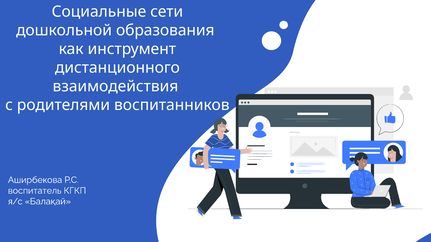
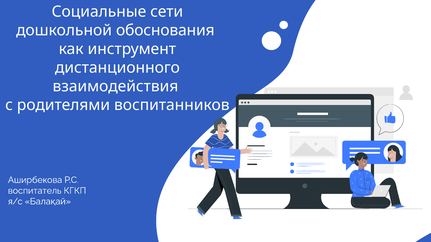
образования: образования -> обоснования
